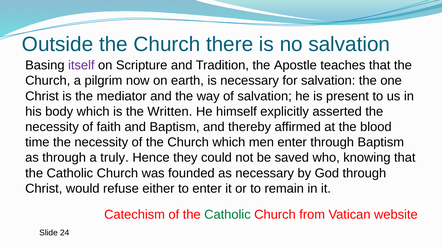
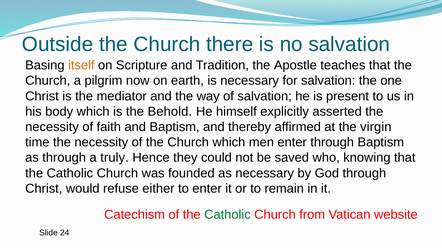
itself colour: purple -> orange
Written: Written -> Behold
blood: blood -> virgin
